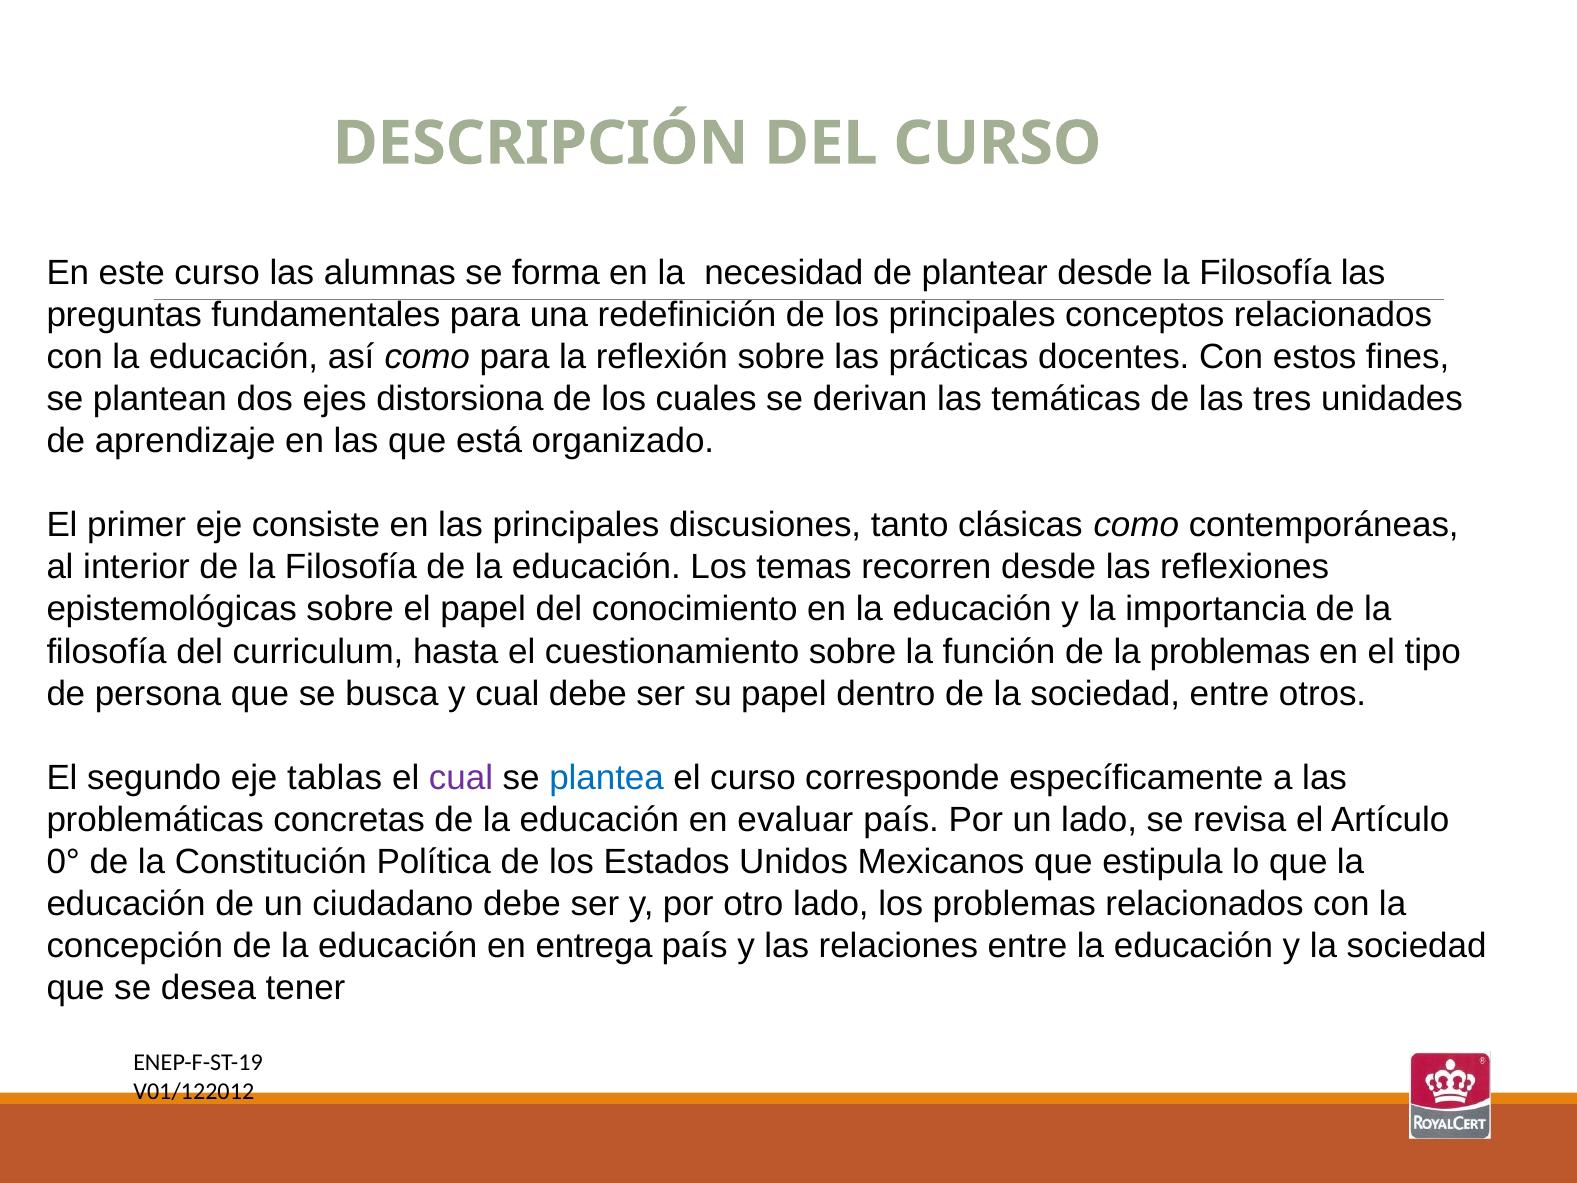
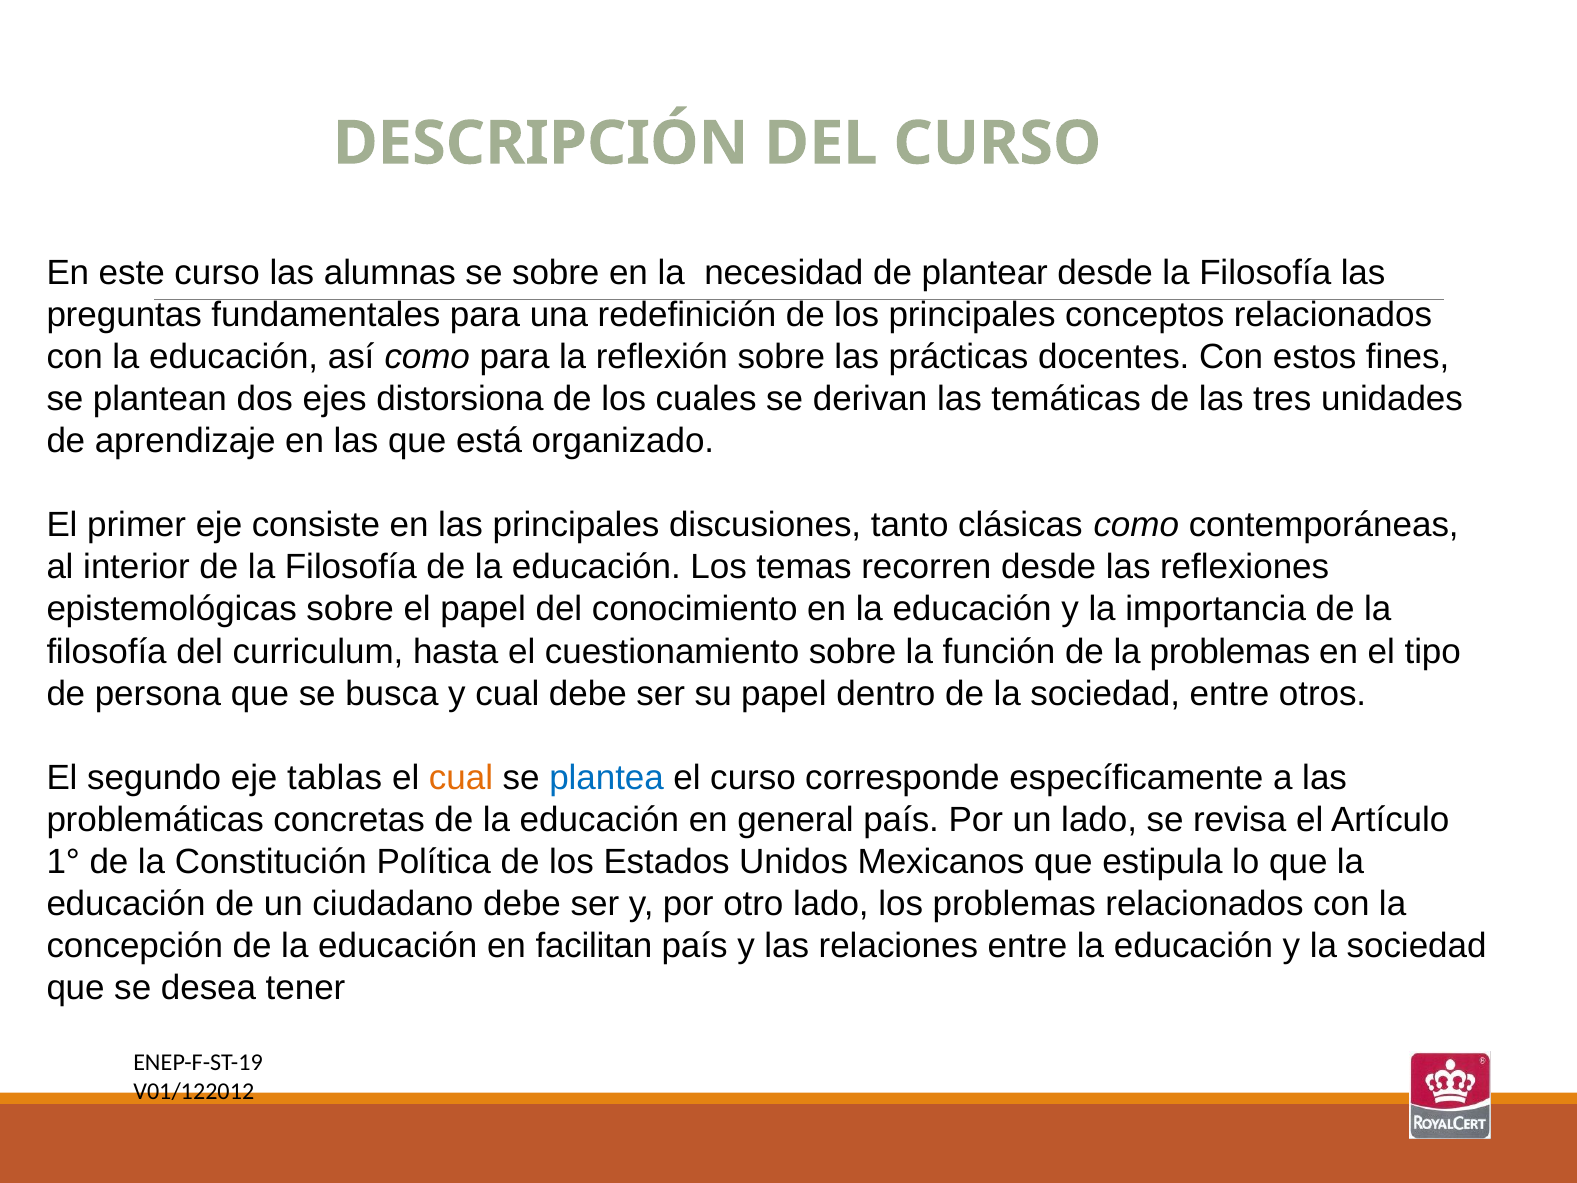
se forma: forma -> sobre
cual at (461, 777) colour: purple -> orange
evaluar: evaluar -> general
0°: 0° -> 1°
entrega: entrega -> facilitan
